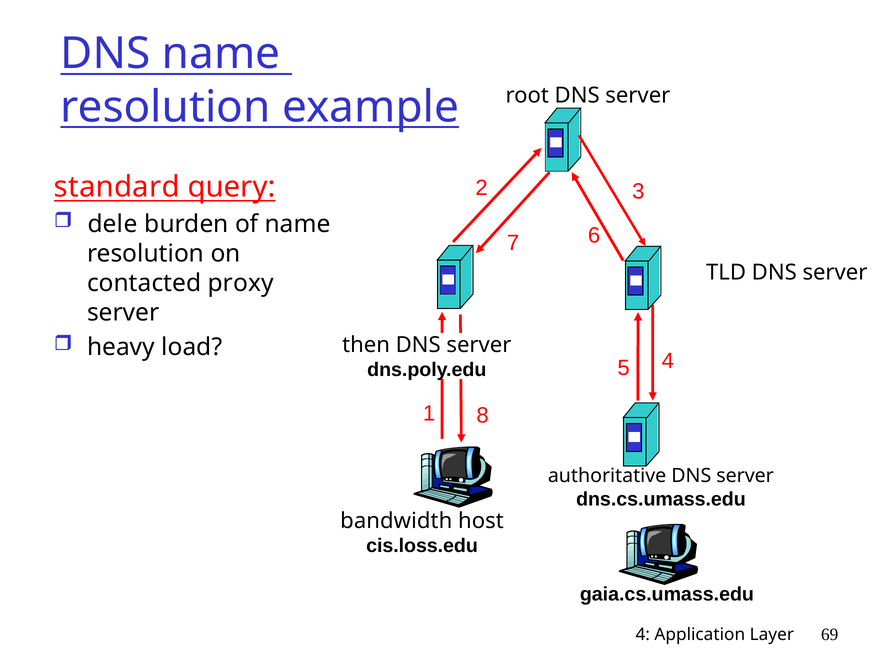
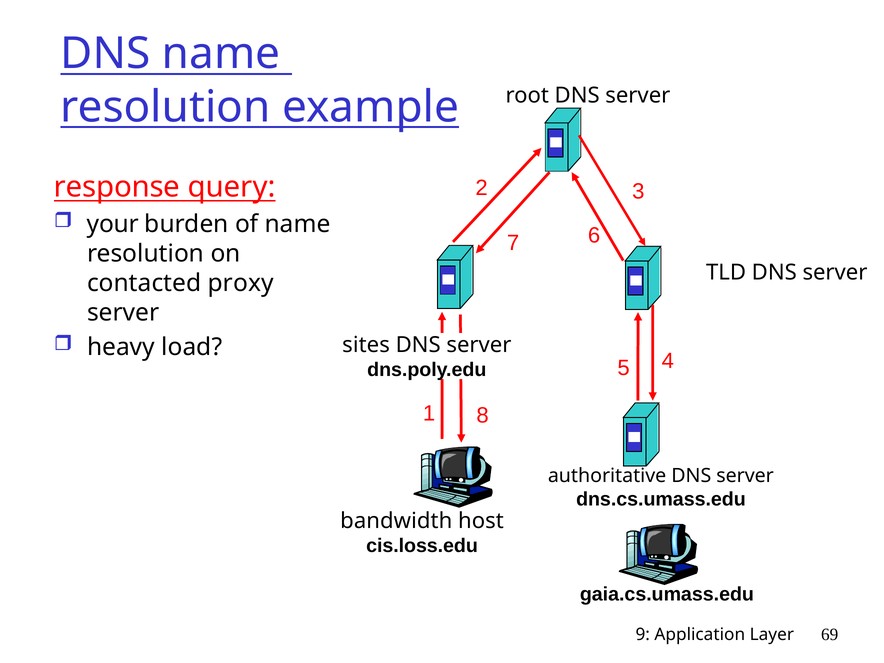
standard: standard -> response
dele: dele -> your
then: then -> sites
4 at (643, 635): 4 -> 9
